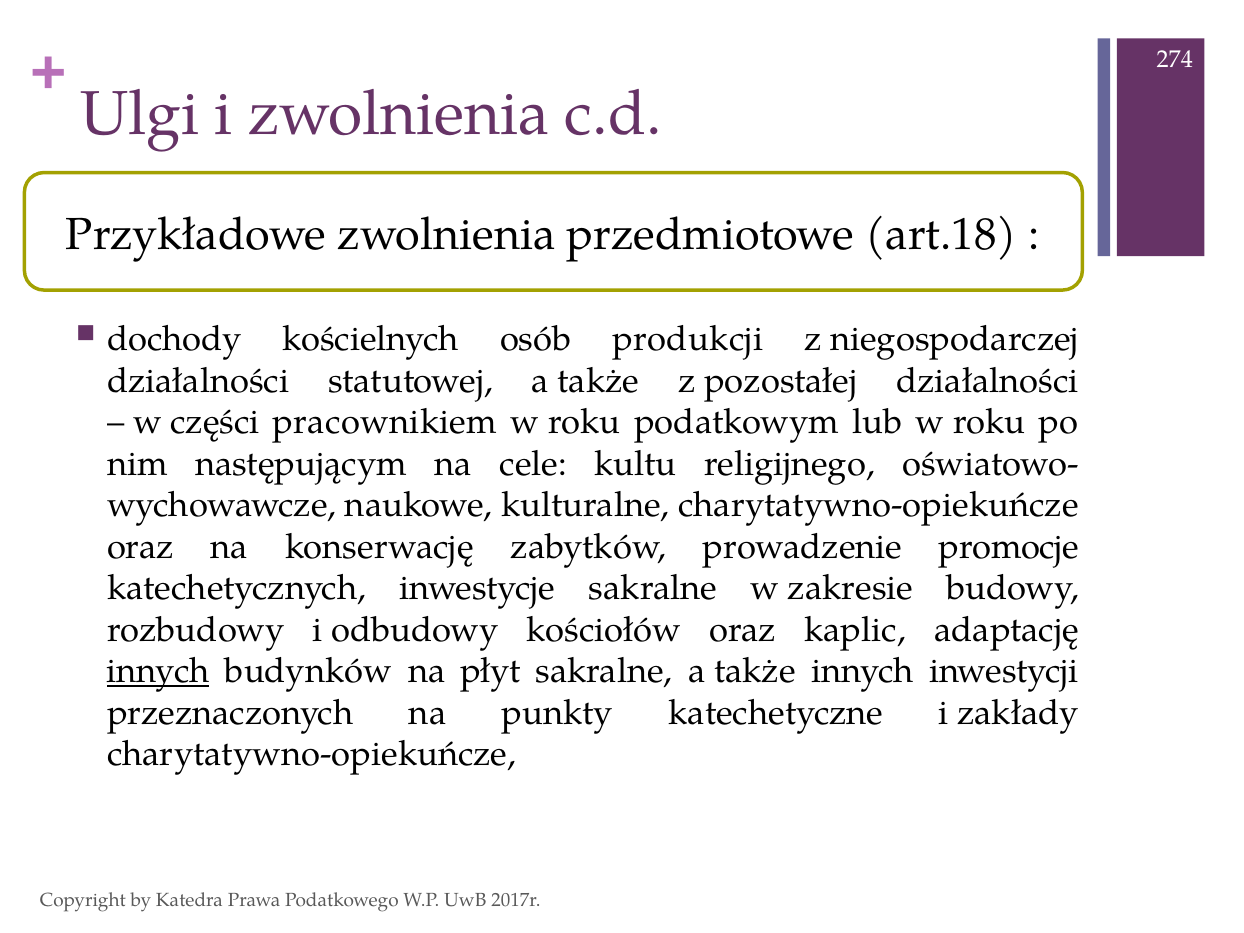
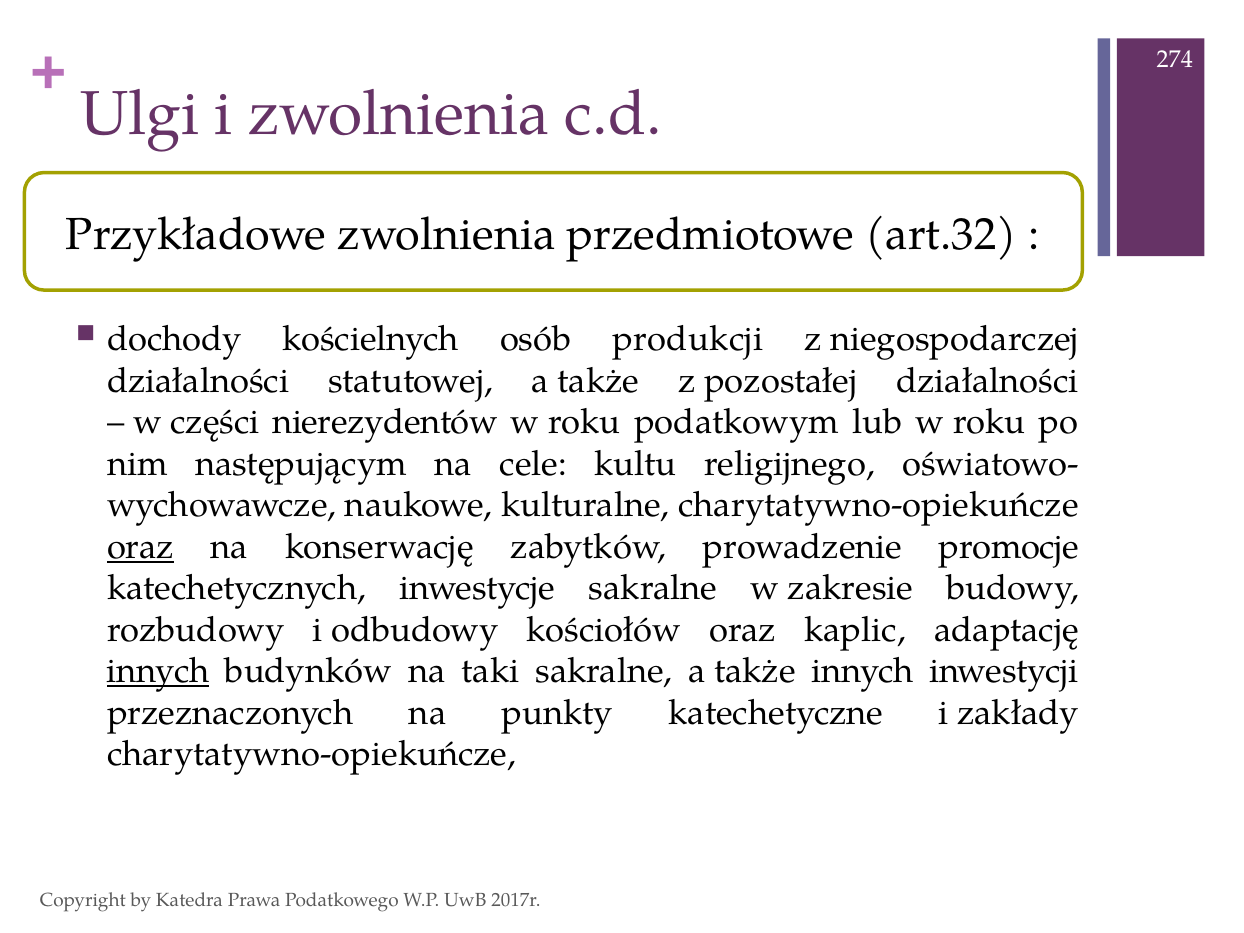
art.18: art.18 -> art.32
pracownikiem: pracownikiem -> nierezydentów
oraz at (141, 547) underline: none -> present
płyt: płyt -> taki
